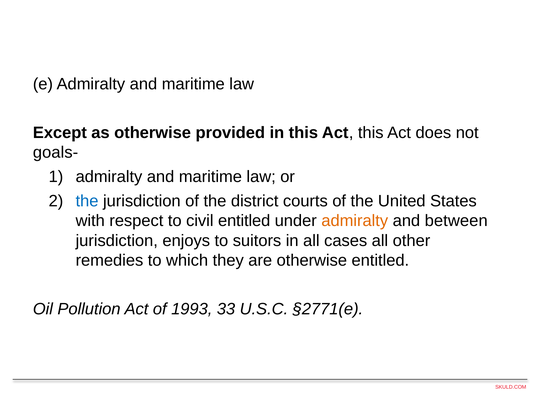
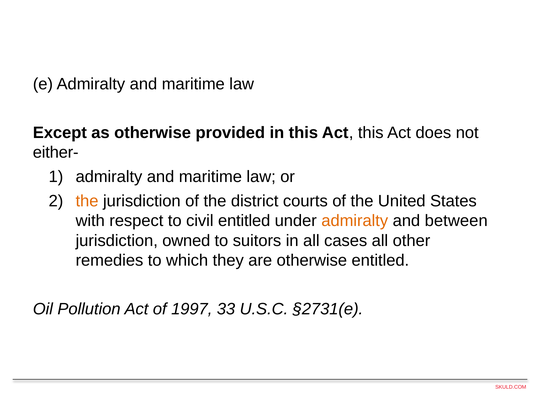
goals-: goals- -> either-
the at (87, 201) colour: blue -> orange
enjoys: enjoys -> owned
1993: 1993 -> 1997
§2771(e: §2771(e -> §2731(e
